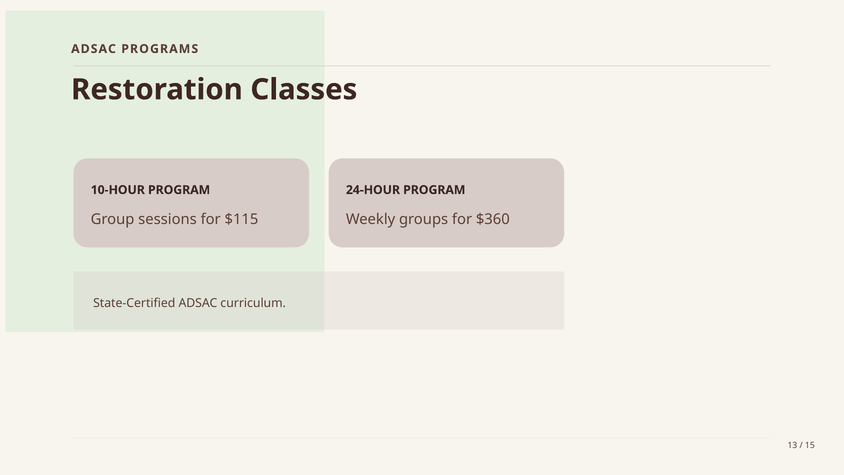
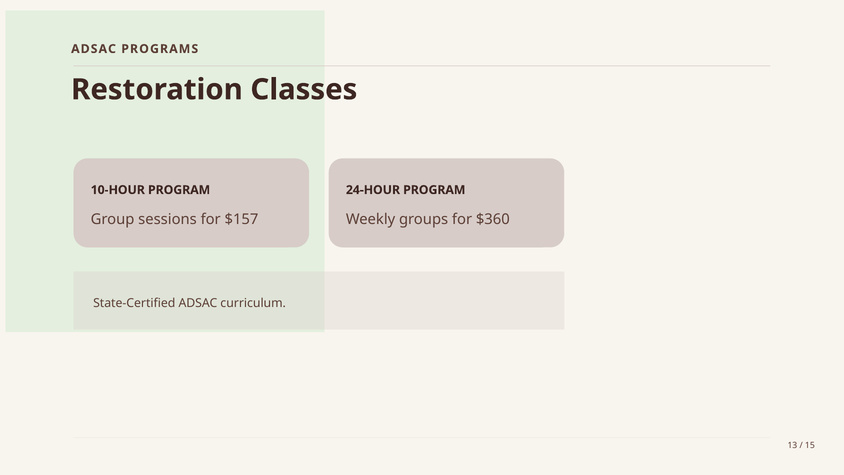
$115: $115 -> $157
